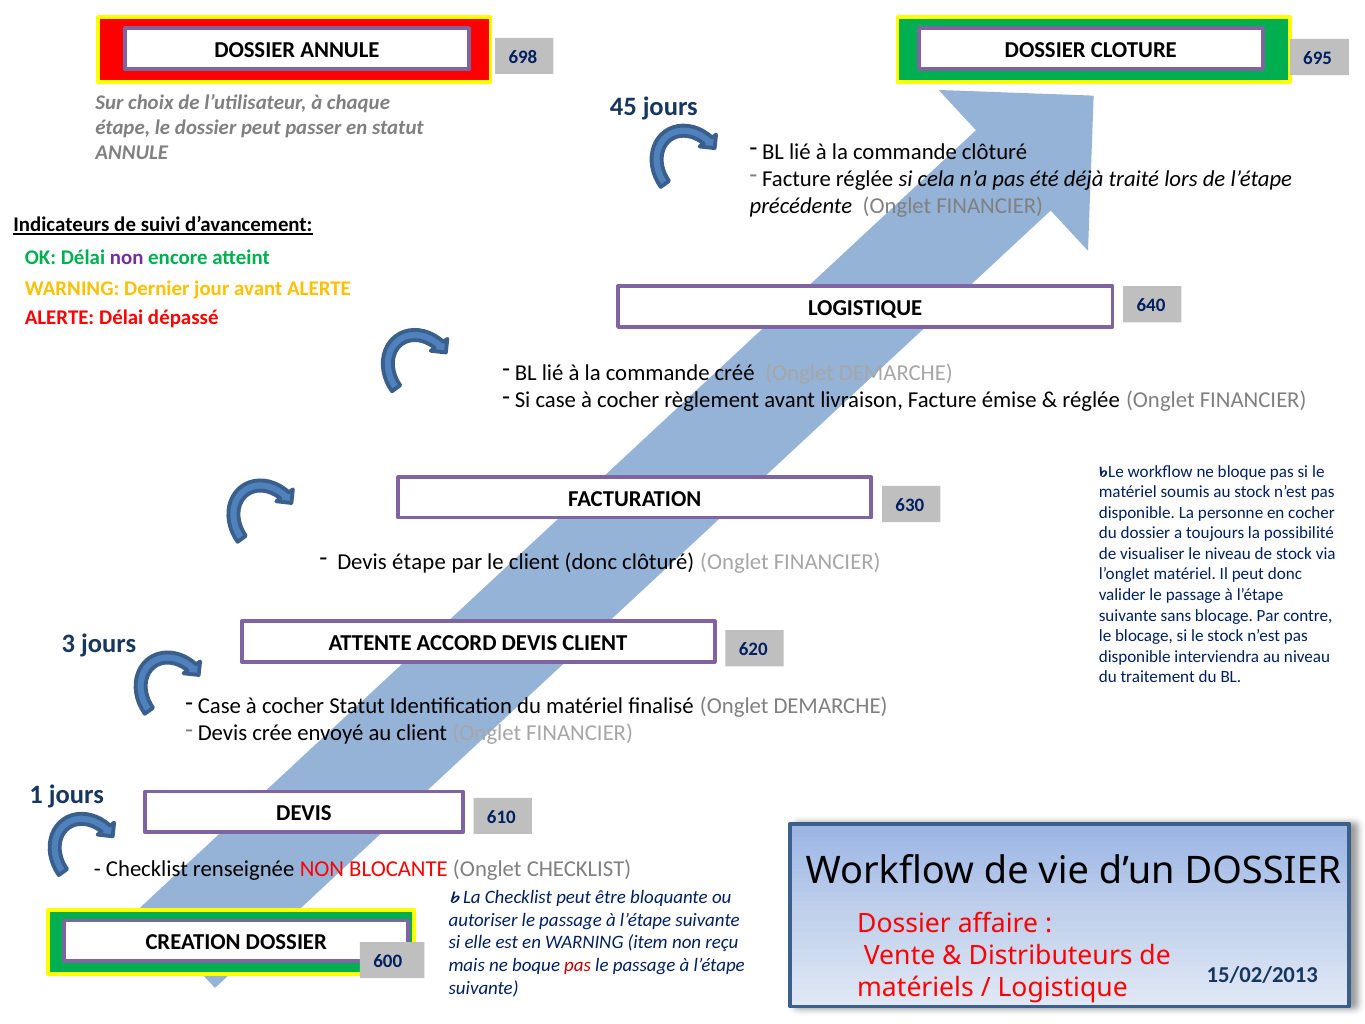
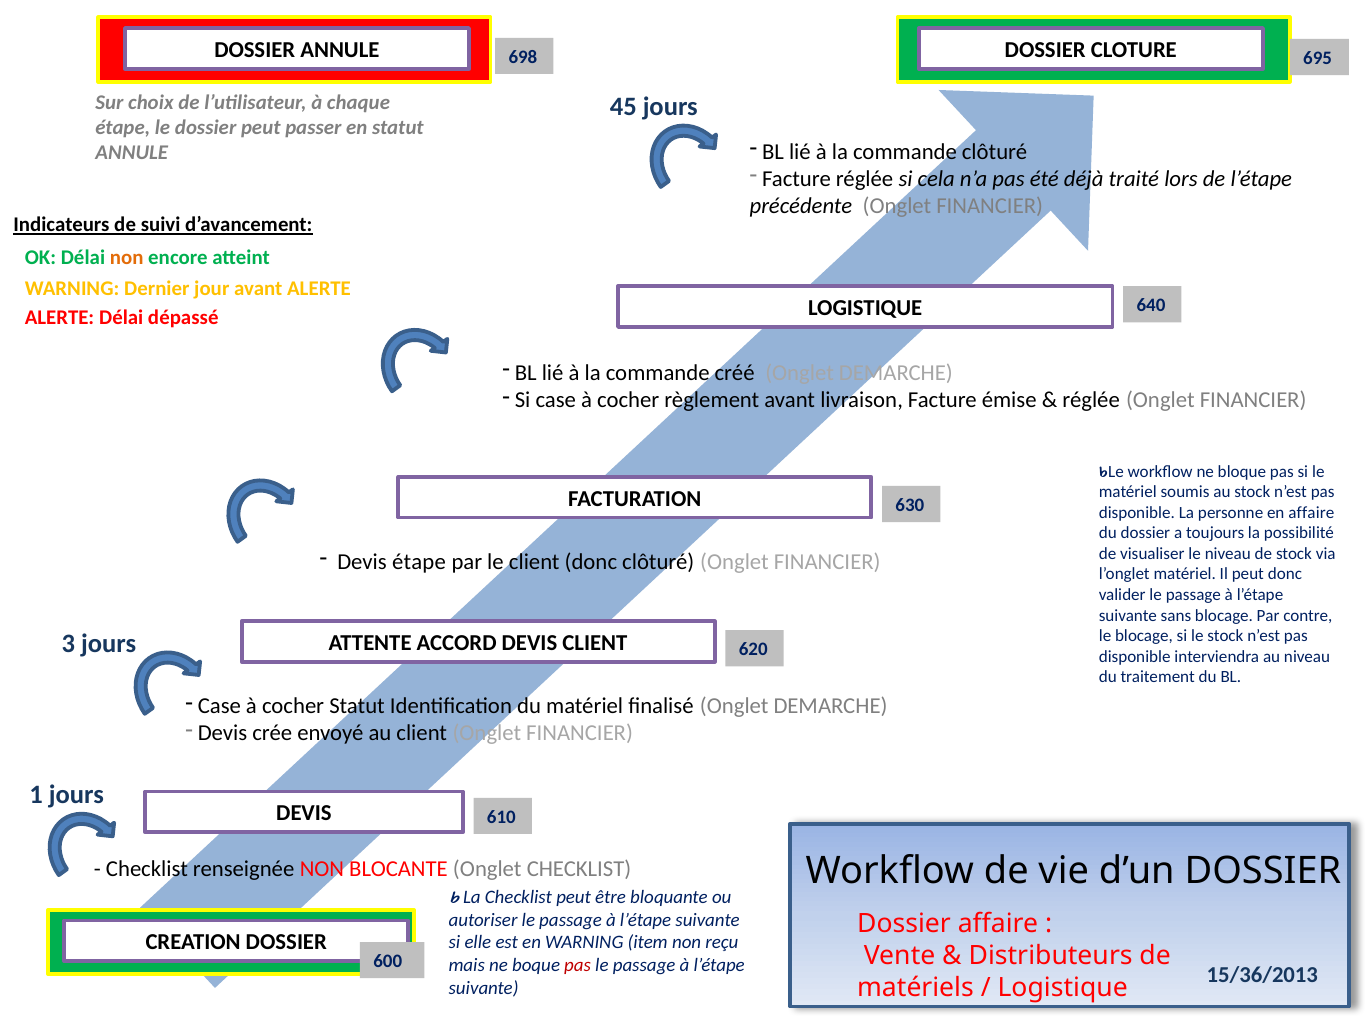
non at (127, 257) colour: purple -> orange
en cocher: cocher -> affaire
15/02/2013: 15/02/2013 -> 15/36/2013
